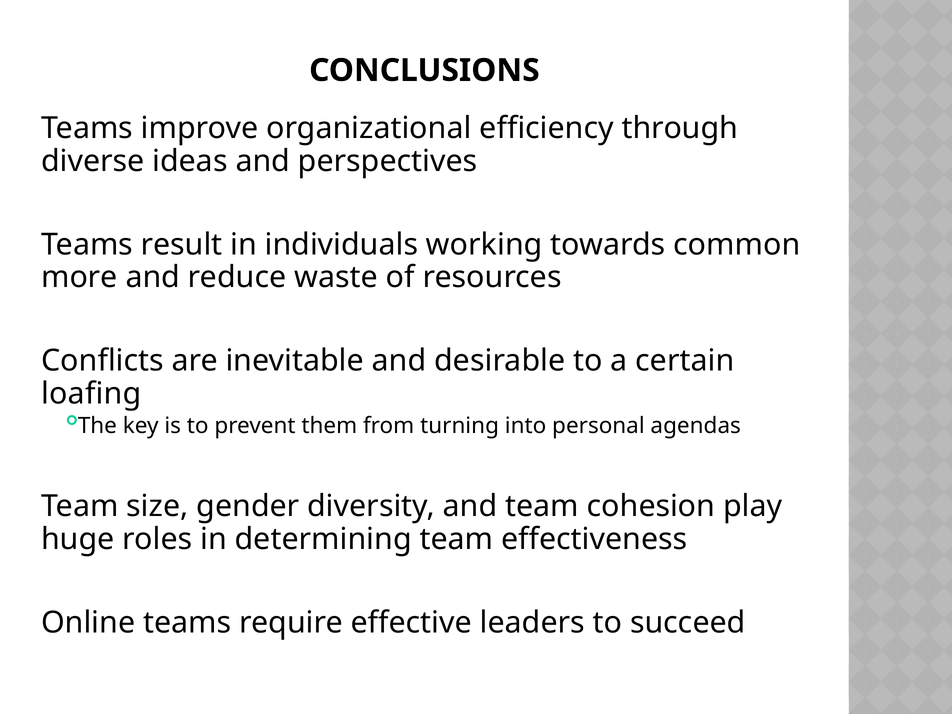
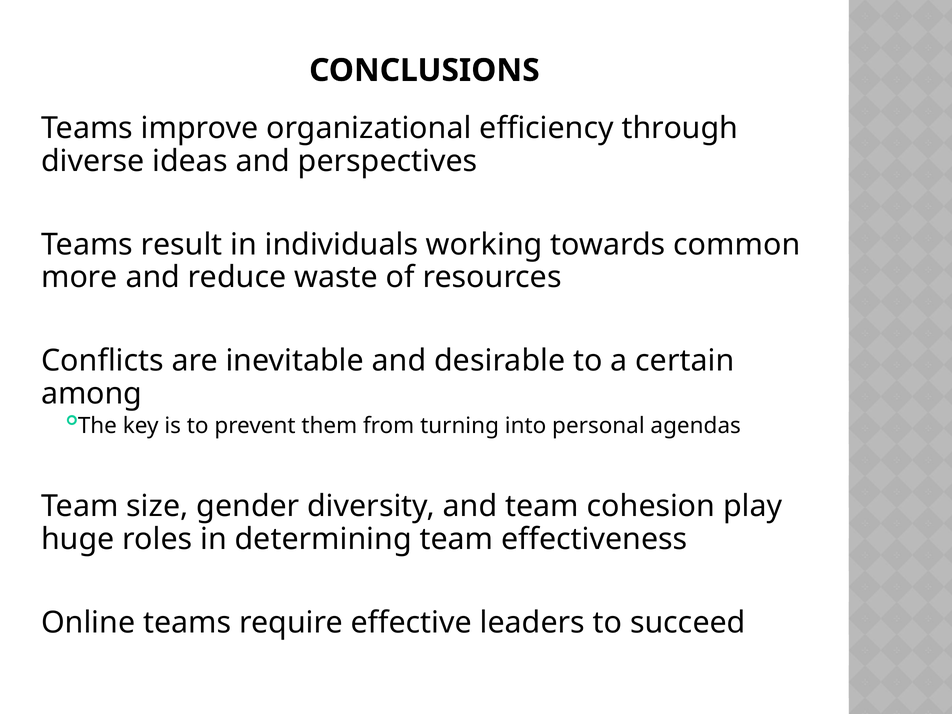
loafing: loafing -> among
